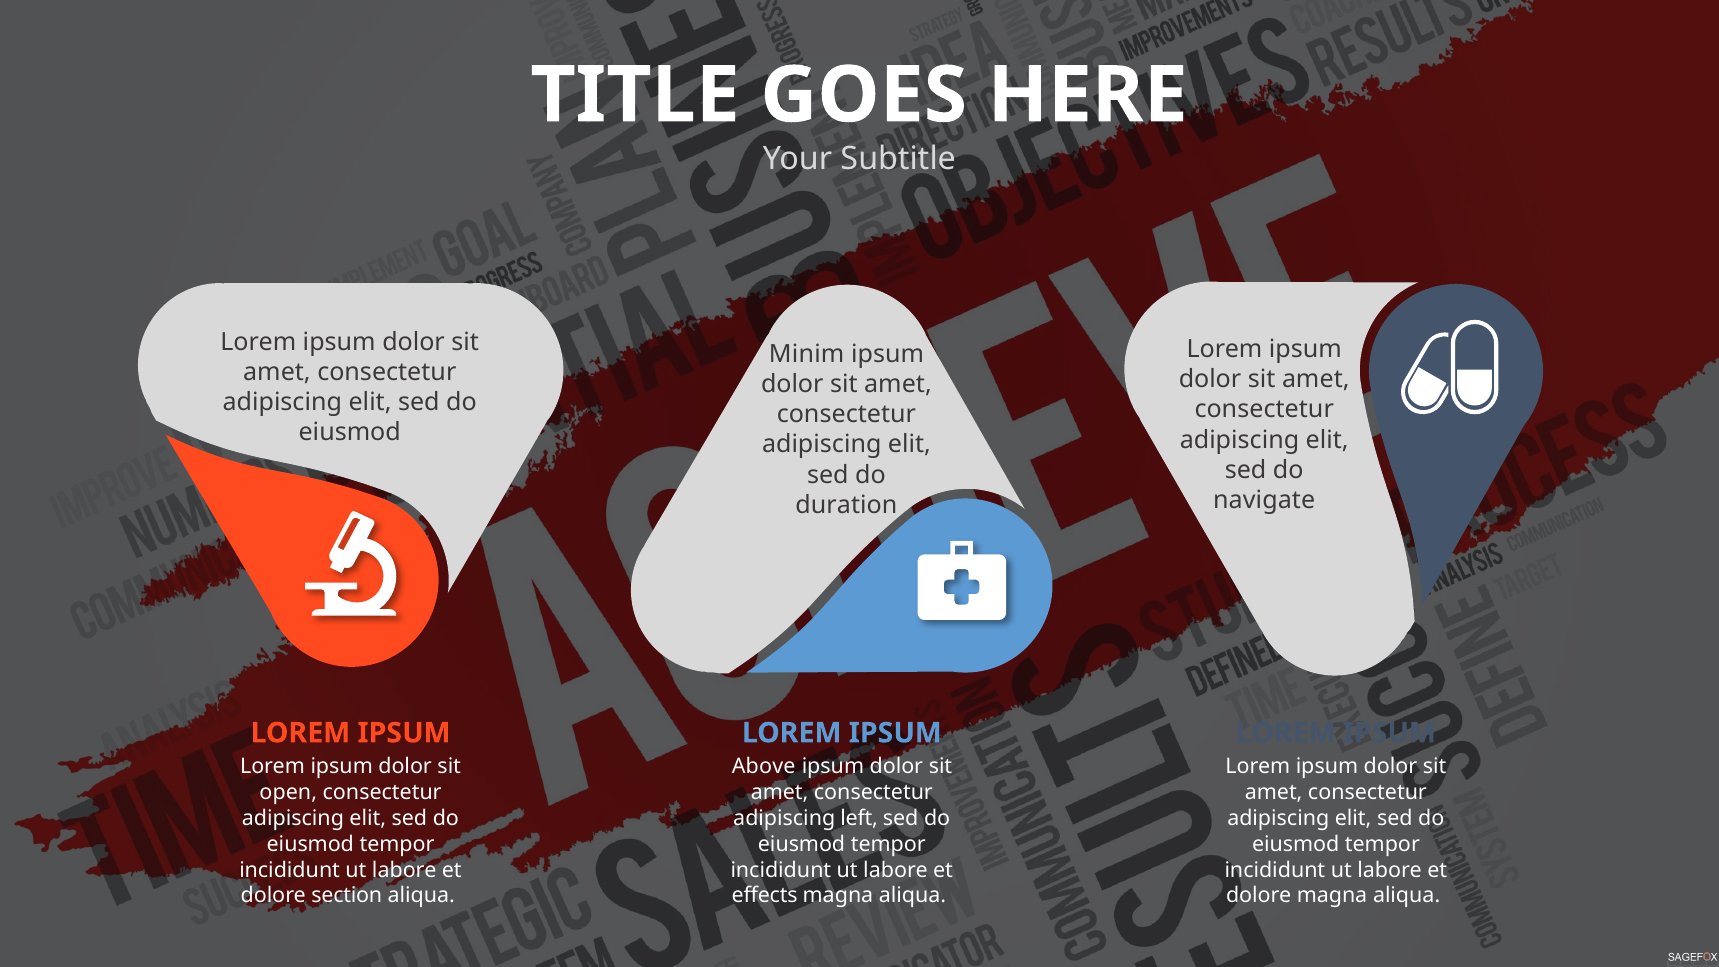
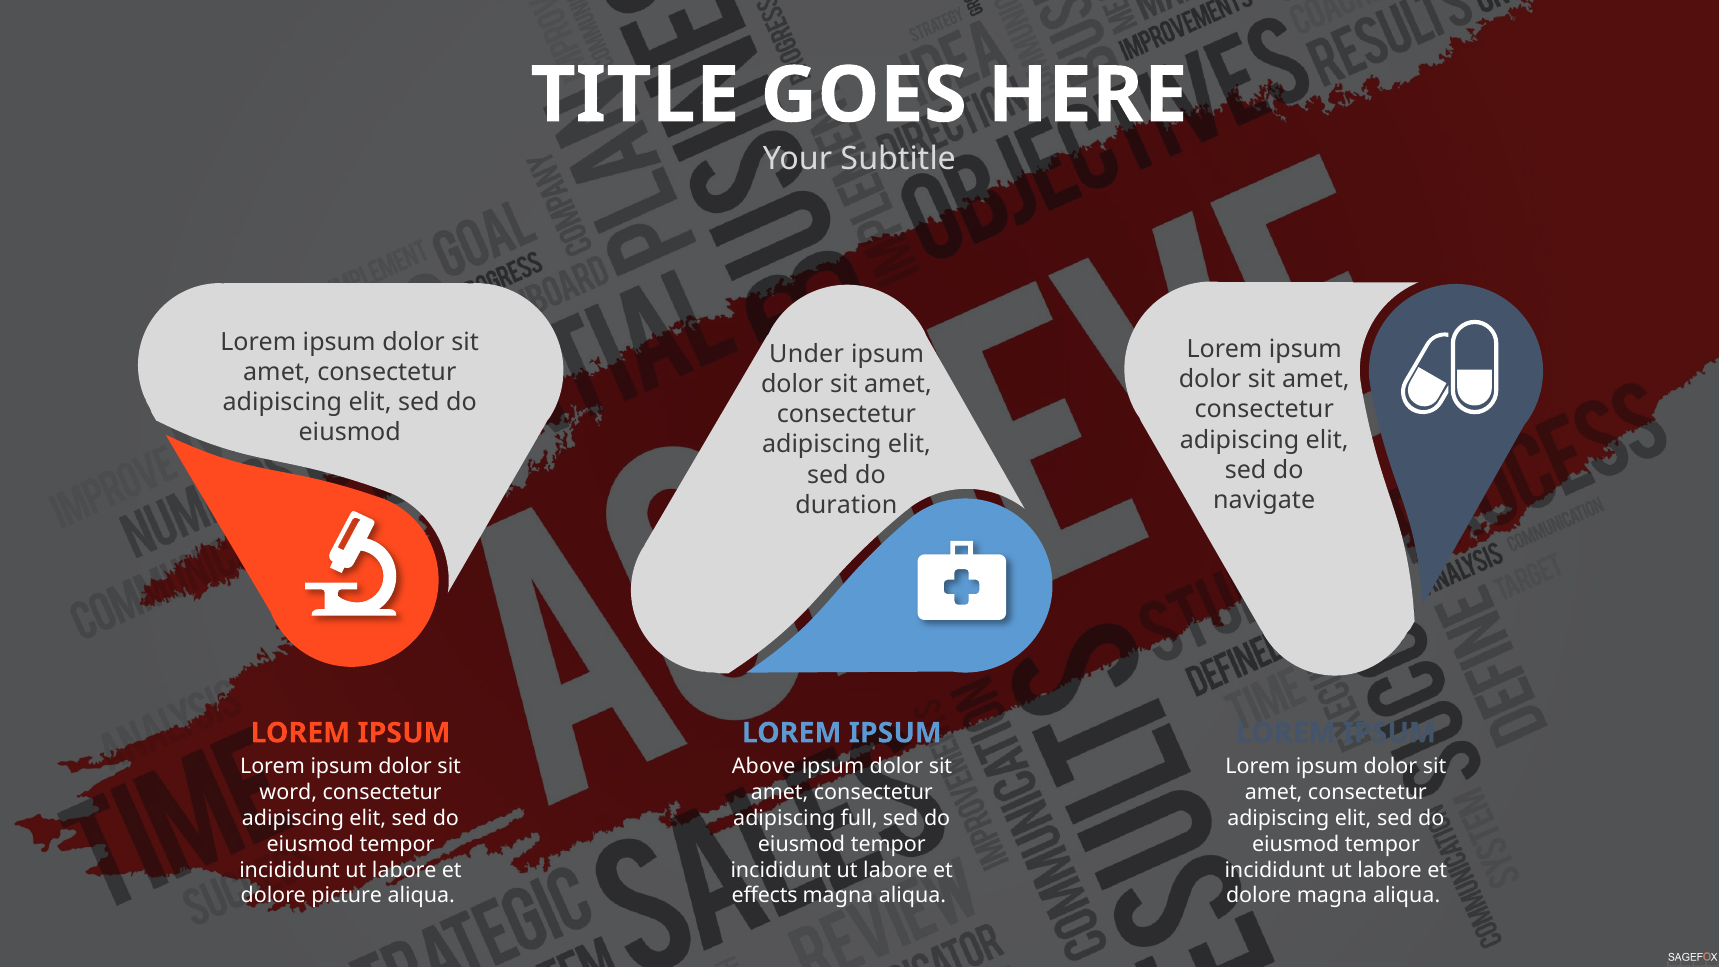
Minim: Minim -> Under
open: open -> word
left: left -> full
section: section -> picture
